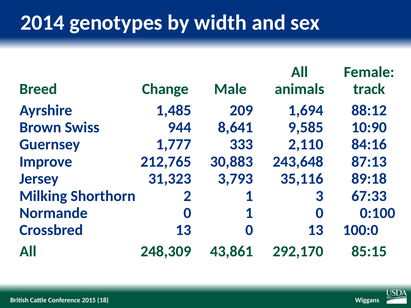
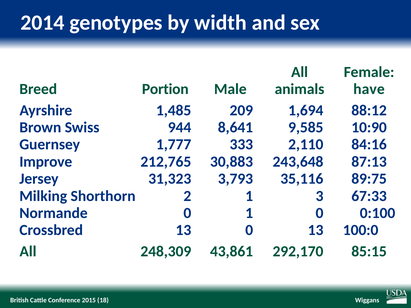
Change: Change -> Portion
track: track -> have
89:18: 89:18 -> 89:75
